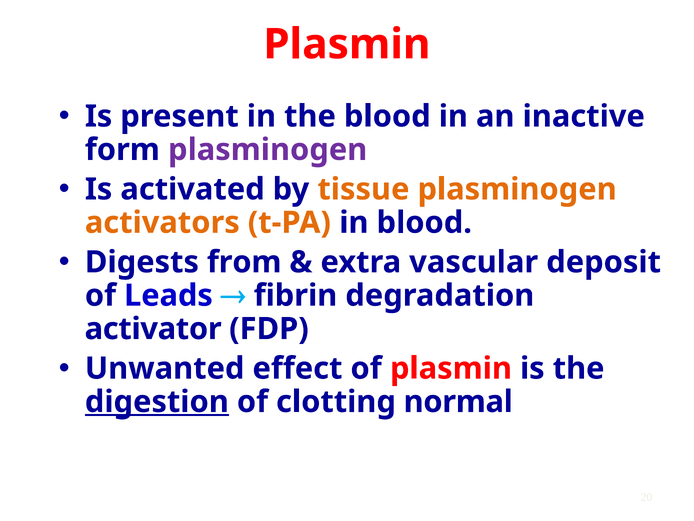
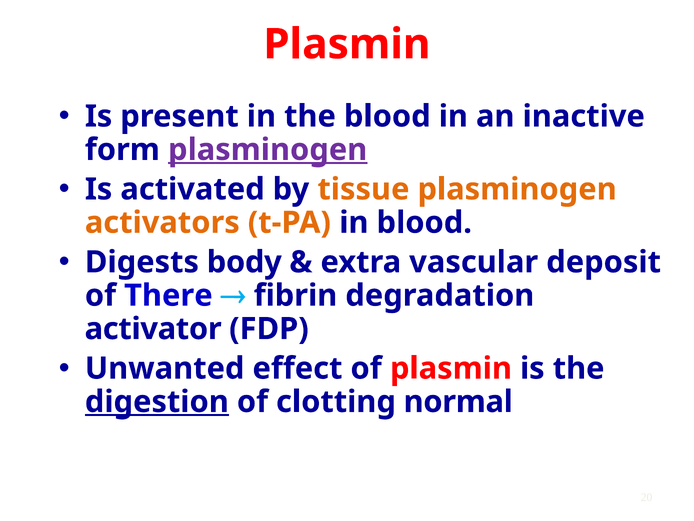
plasminogen at (268, 150) underline: none -> present
from: from -> body
Leads: Leads -> There
